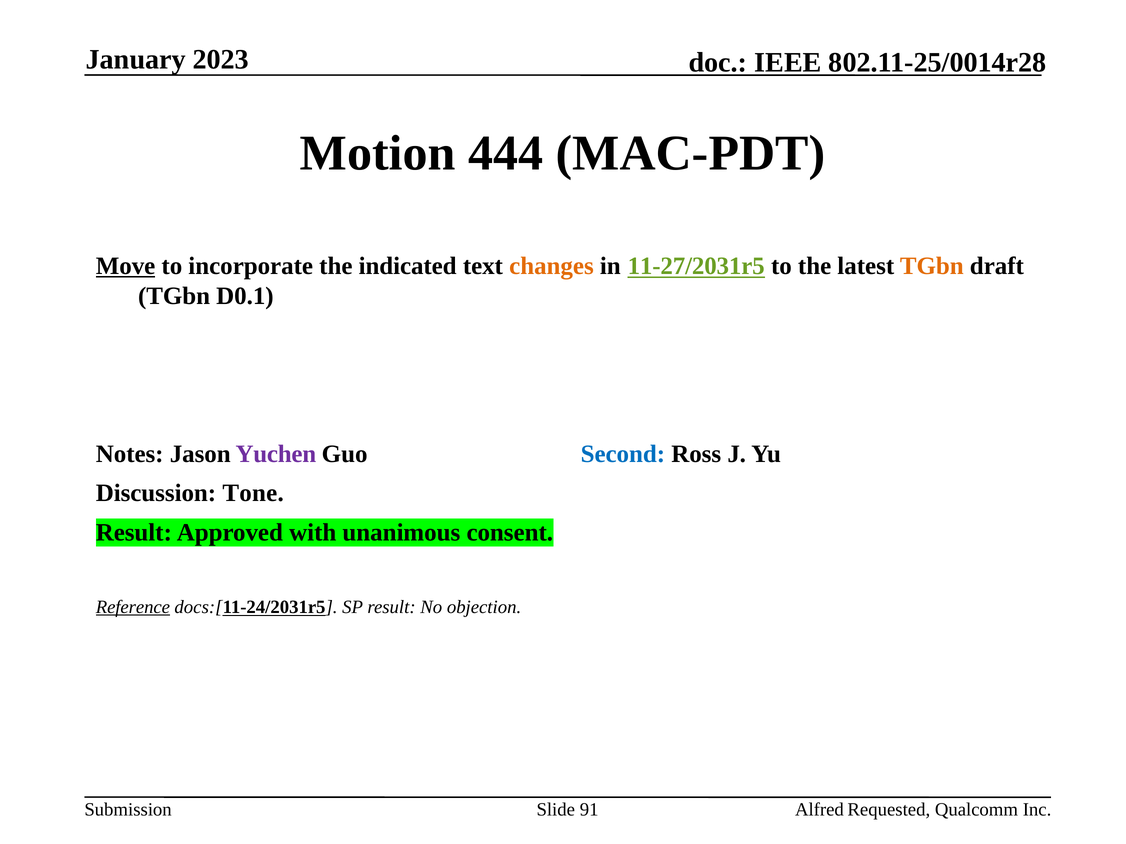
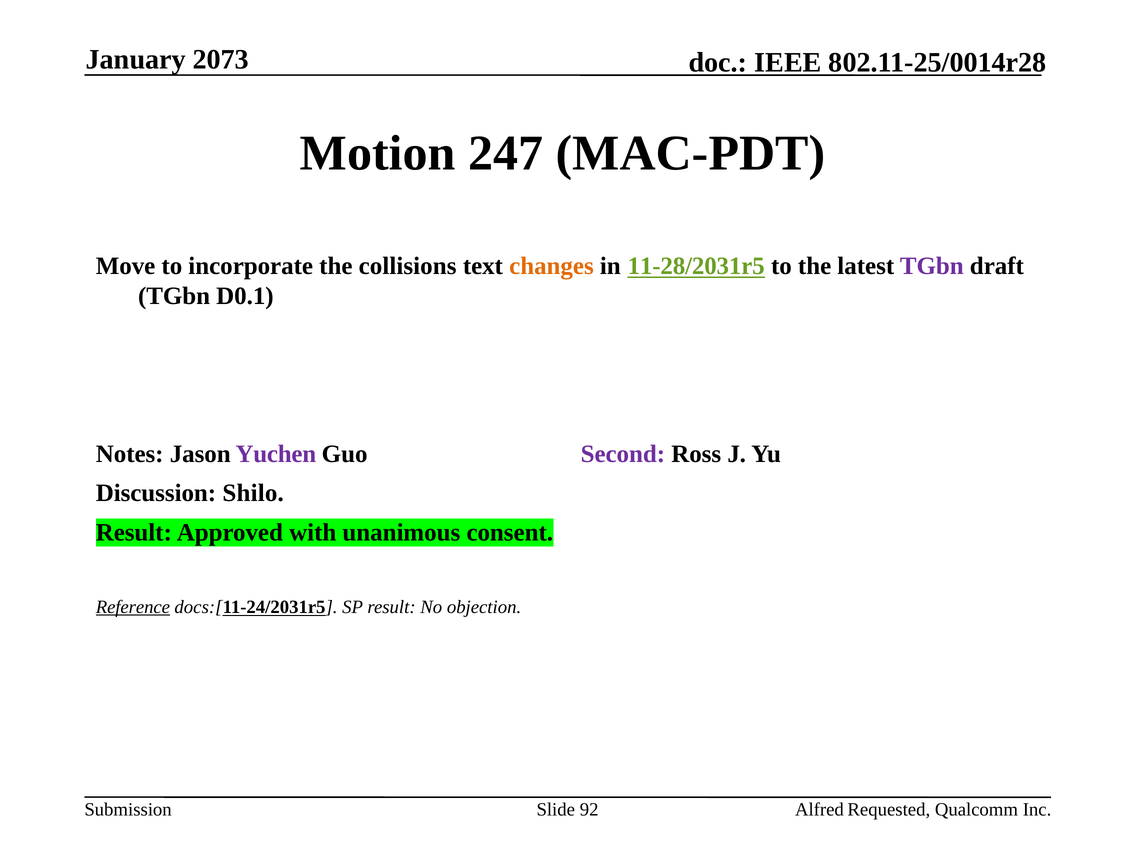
2023: 2023 -> 2073
444: 444 -> 247
Move underline: present -> none
indicated: indicated -> collisions
11-27/2031r5: 11-27/2031r5 -> 11-28/2031r5
TGbn at (932, 266) colour: orange -> purple
Second colour: blue -> purple
Tone: Tone -> Shilo
91: 91 -> 92
